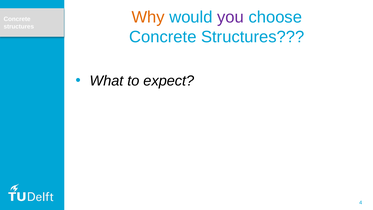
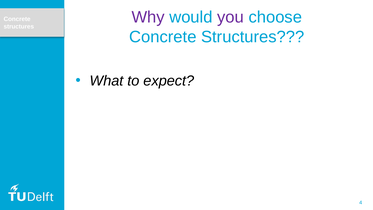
Why colour: orange -> purple
